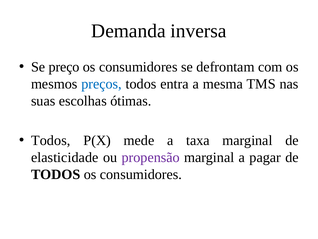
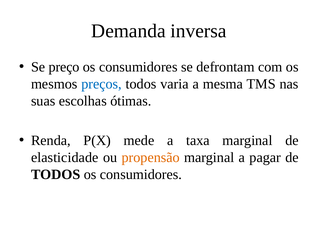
entra: entra -> varia
Todos at (51, 140): Todos -> Renda
propensão colour: purple -> orange
